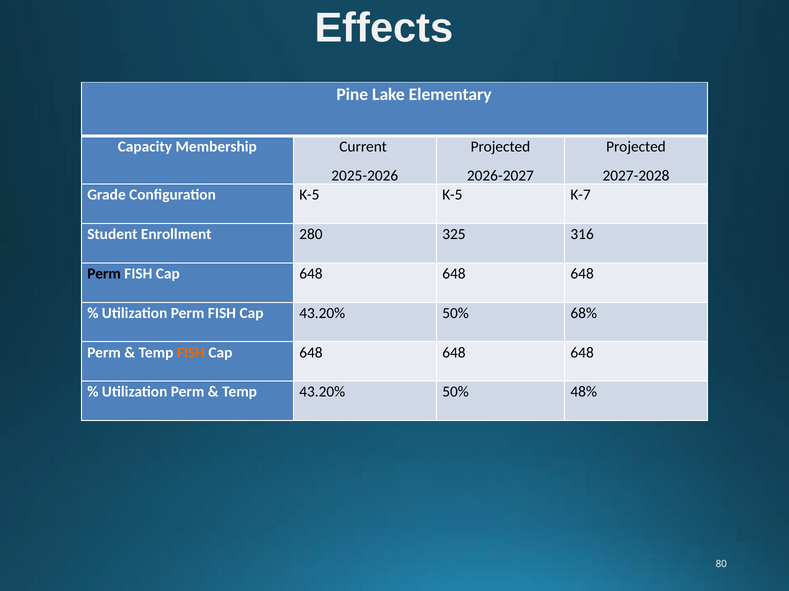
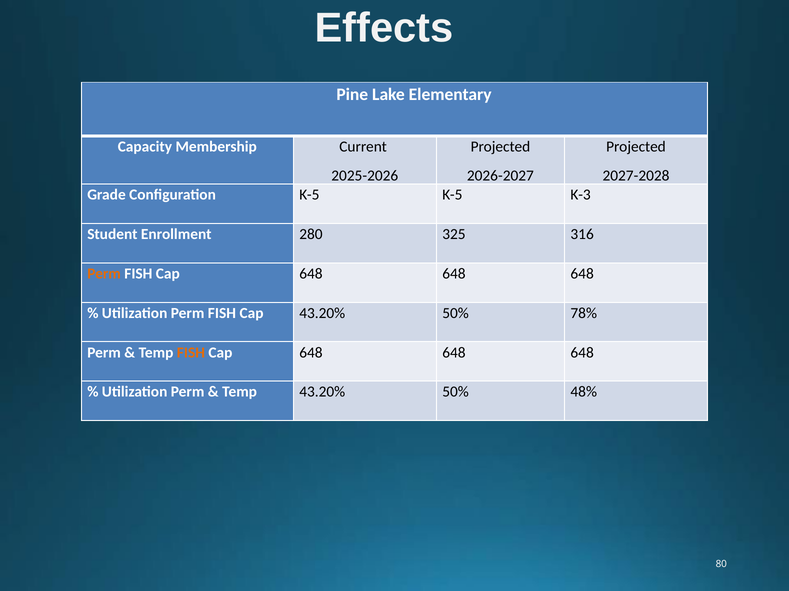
K-7: K-7 -> K-3
Perm at (104, 274) colour: black -> orange
68%: 68% -> 78%
